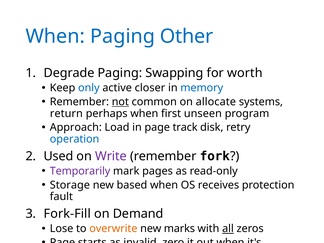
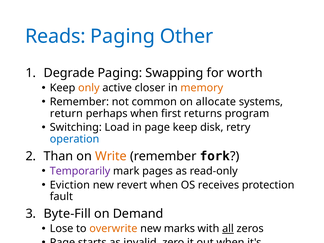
When at (55, 36): When -> Reads
only colour: blue -> orange
memory colour: blue -> orange
not underline: present -> none
unseen: unseen -> returns
Approach: Approach -> Switching
page track: track -> keep
Used at (59, 156): Used -> Than
Write colour: purple -> orange
Storage: Storage -> Eviction
based: based -> revert
Fork-Fill: Fork-Fill -> Byte-Fill
